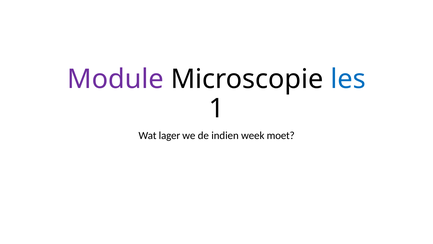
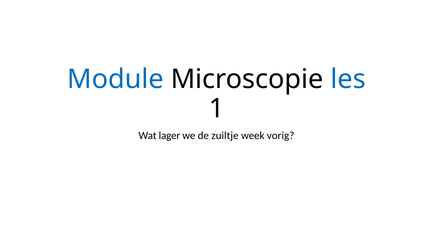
Module colour: purple -> blue
indien: indien -> zuiltje
moet: moet -> vorig
